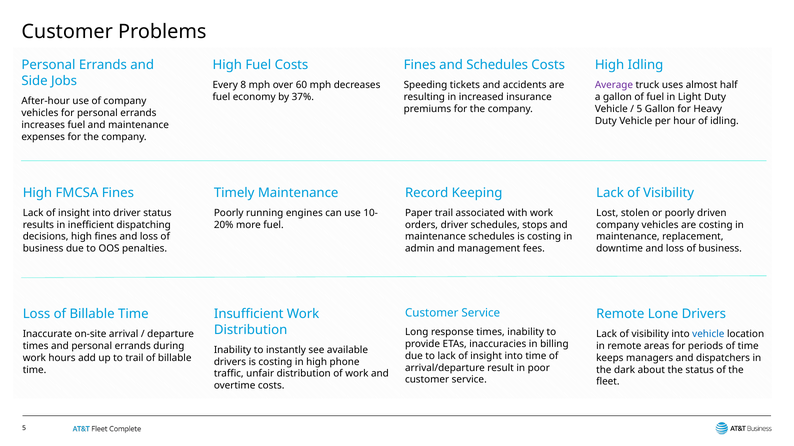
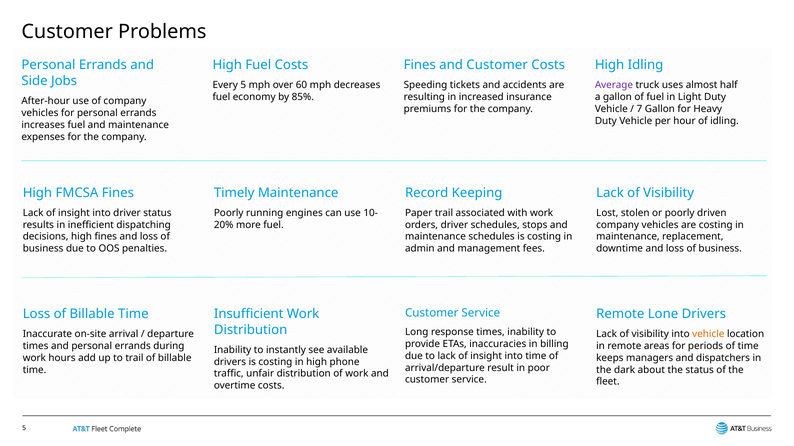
and Schedules: Schedules -> Customer
Every 8: 8 -> 5
37%: 37% -> 85%
5 at (639, 109): 5 -> 7
vehicle at (708, 335) colour: blue -> orange
